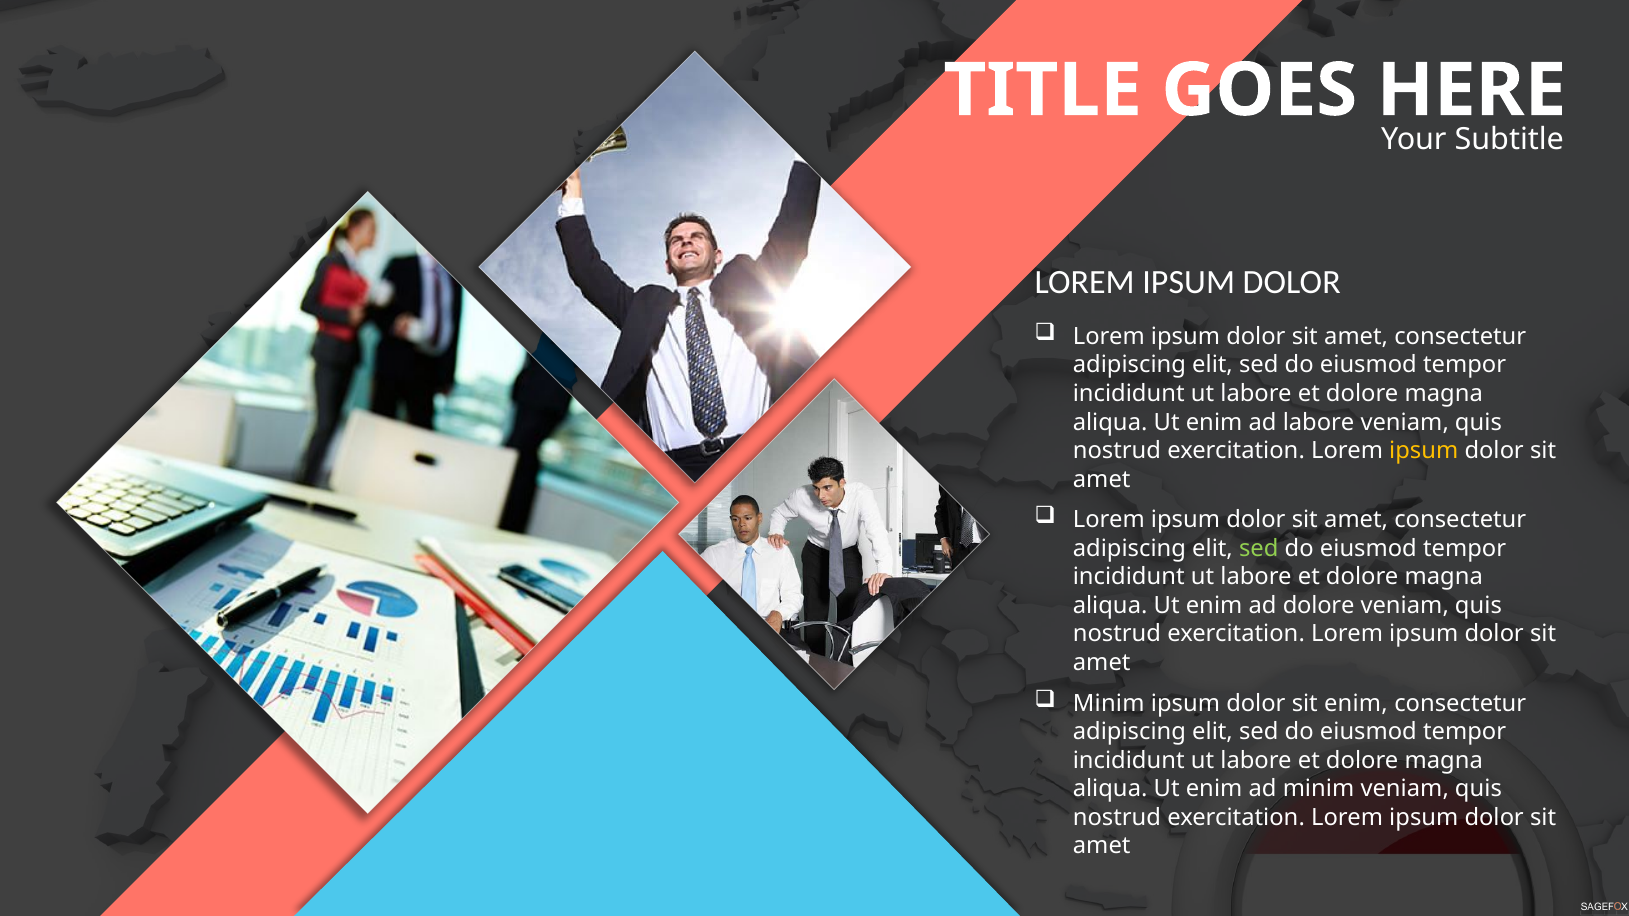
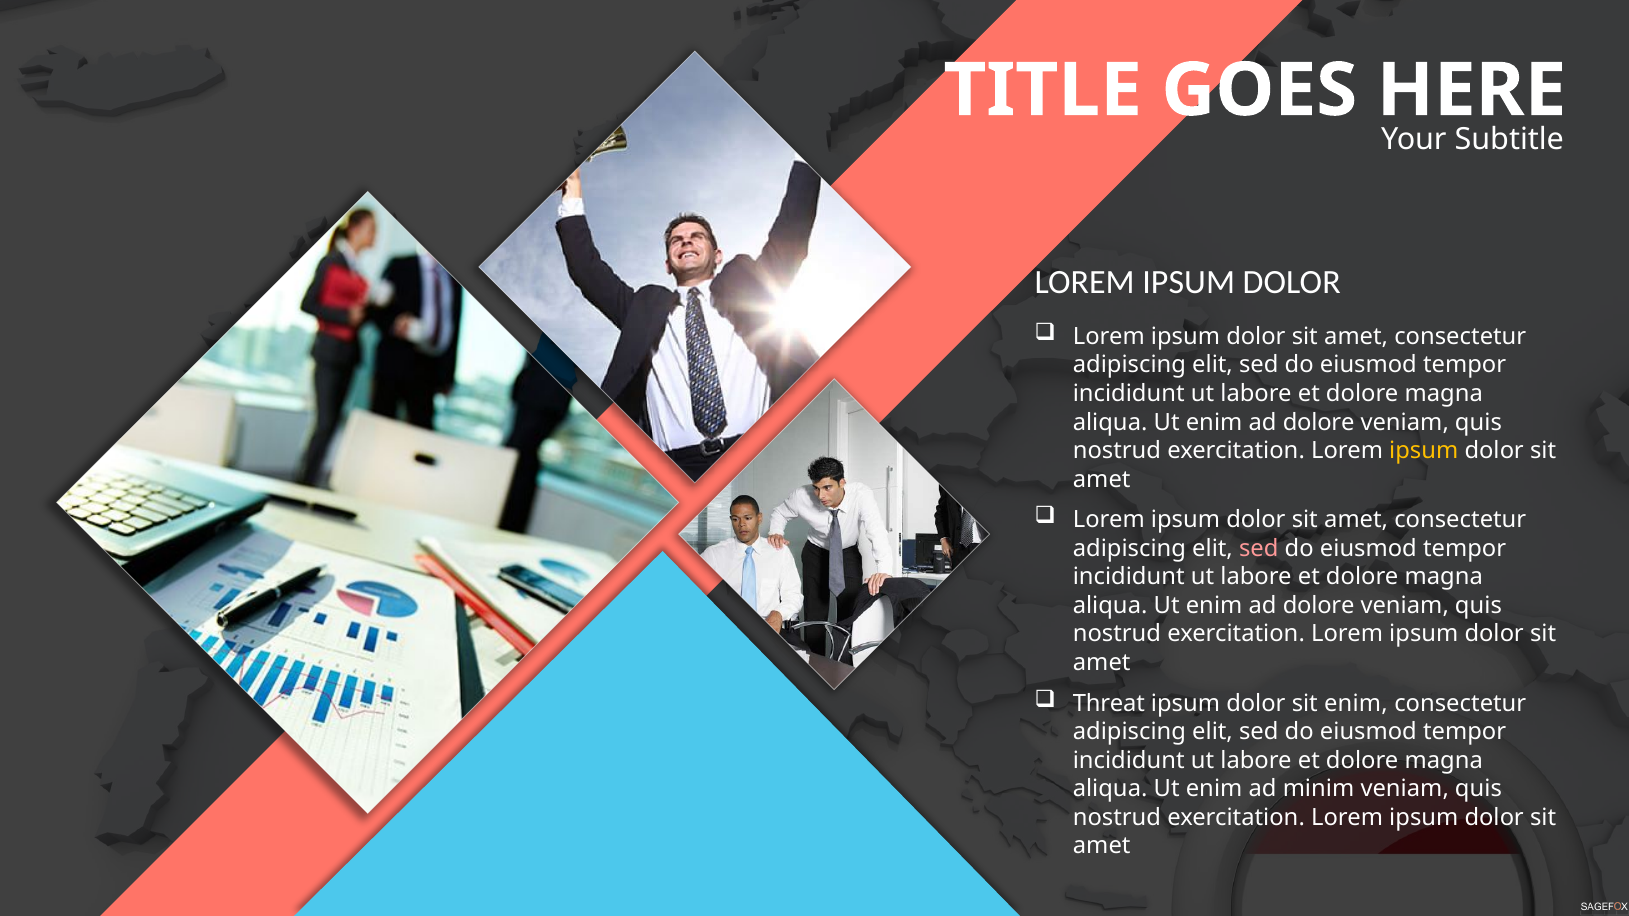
labore at (1319, 422): labore -> dolore
sed at (1259, 549) colour: light green -> pink
Minim at (1109, 703): Minim -> Threat
